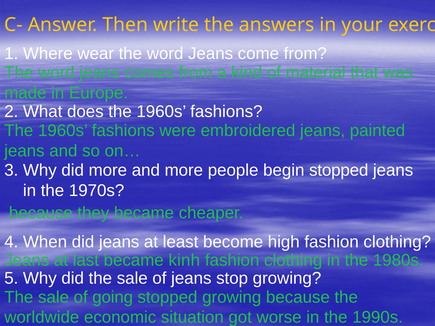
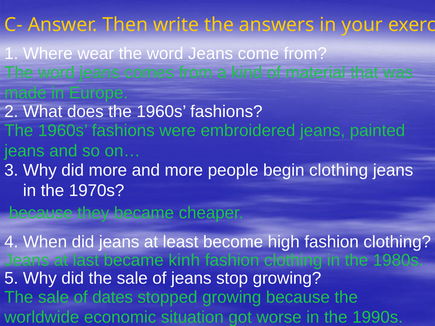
begin stopped: stopped -> clothing
going: going -> dates
